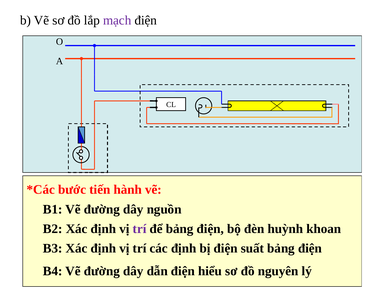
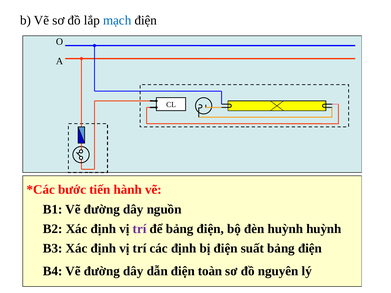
mạch colour: purple -> blue
huỳnh khoan: khoan -> huỳnh
hiểu: hiểu -> toàn
